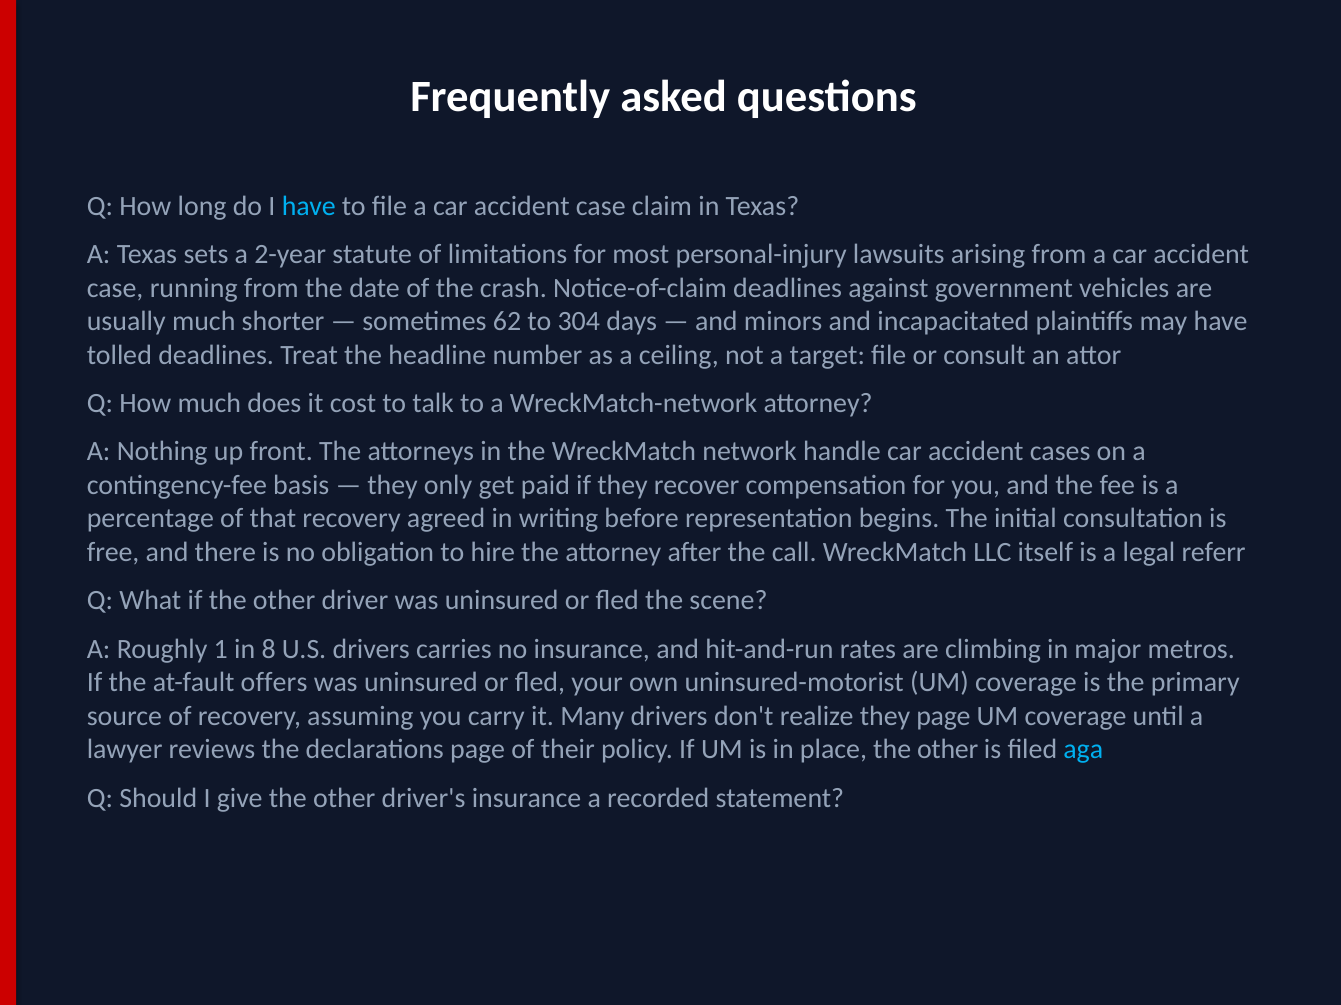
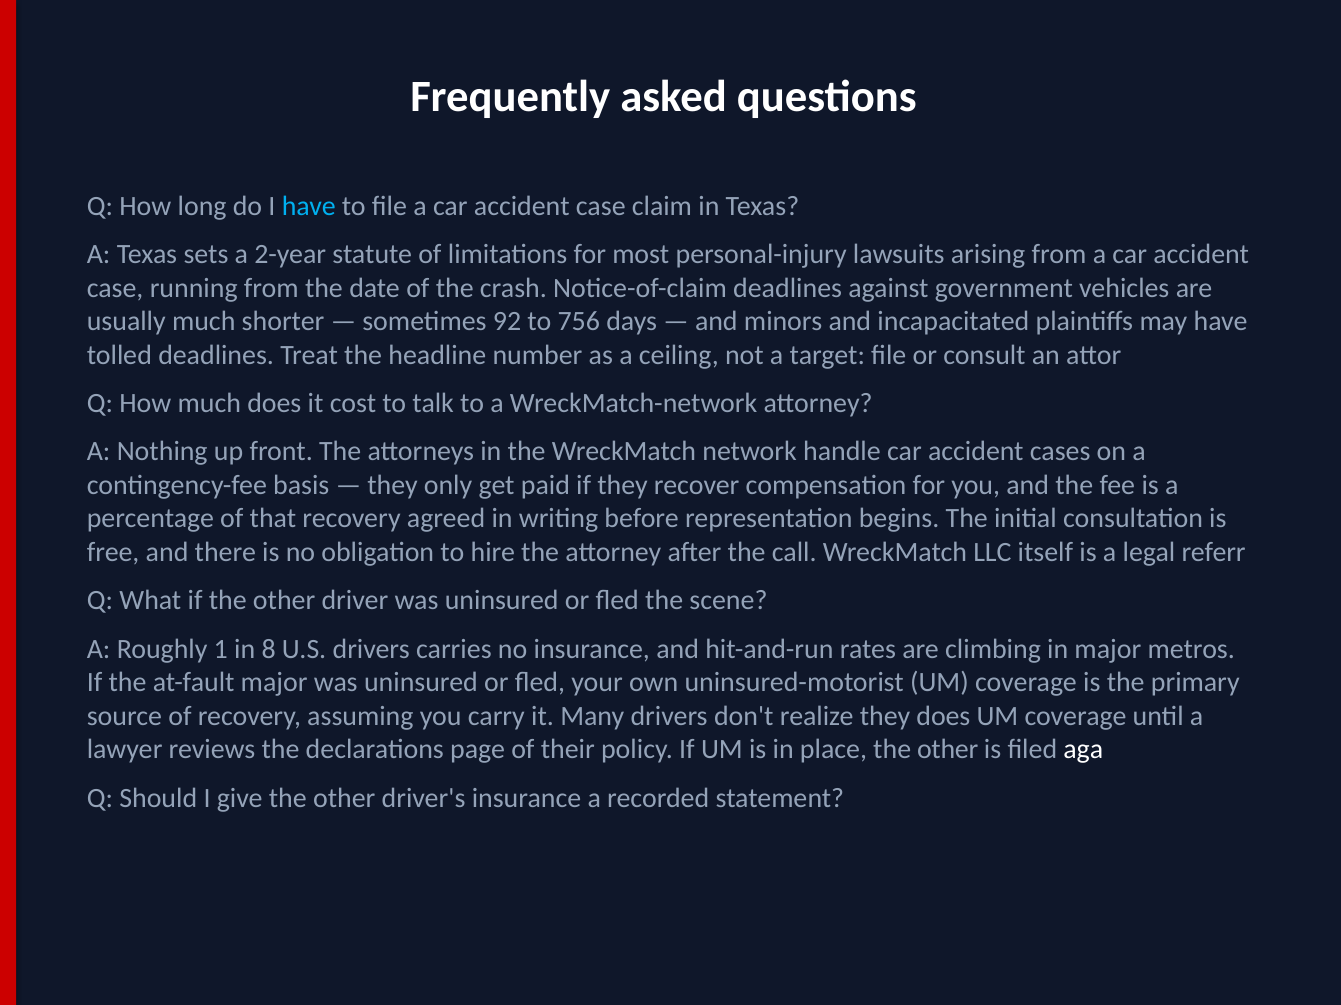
62: 62 -> 92
304: 304 -> 756
at-fault offers: offers -> major
they page: page -> does
aga colour: light blue -> white
